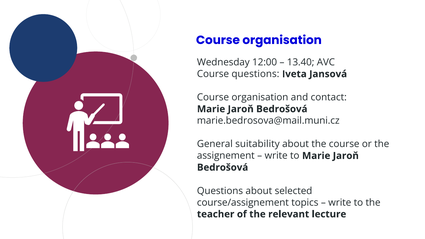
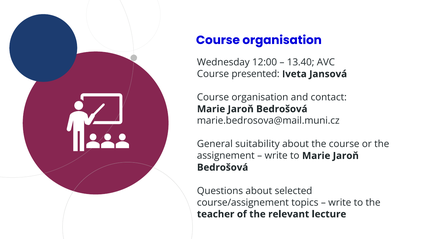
Course questions: questions -> presented
